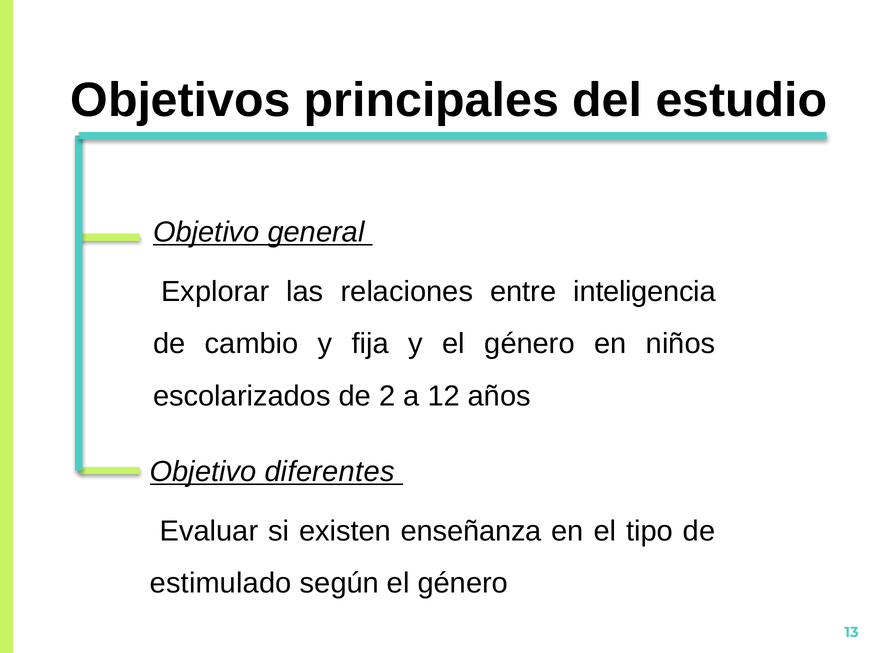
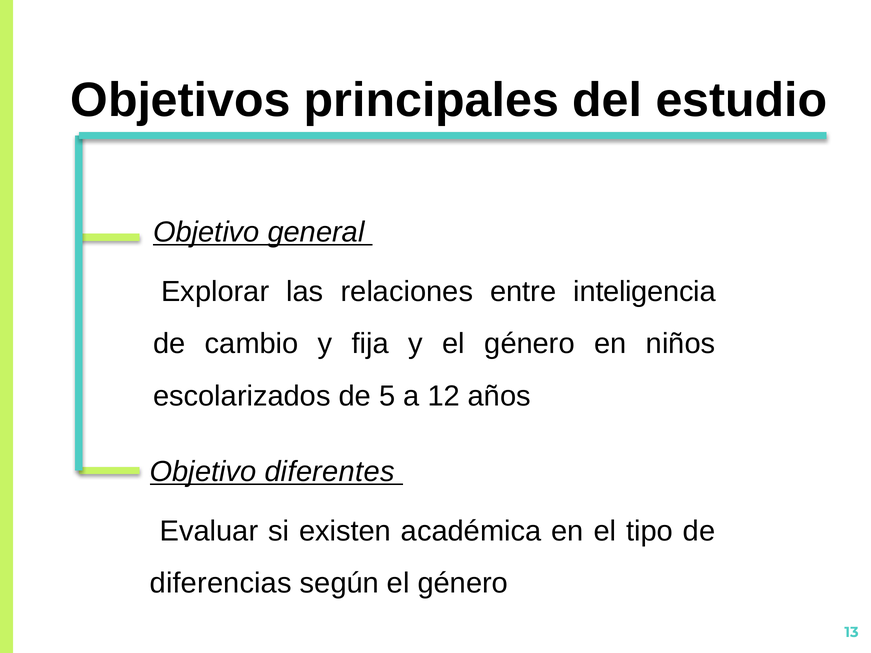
2: 2 -> 5
enseñanza: enseñanza -> académica
estimulado: estimulado -> diferencias
